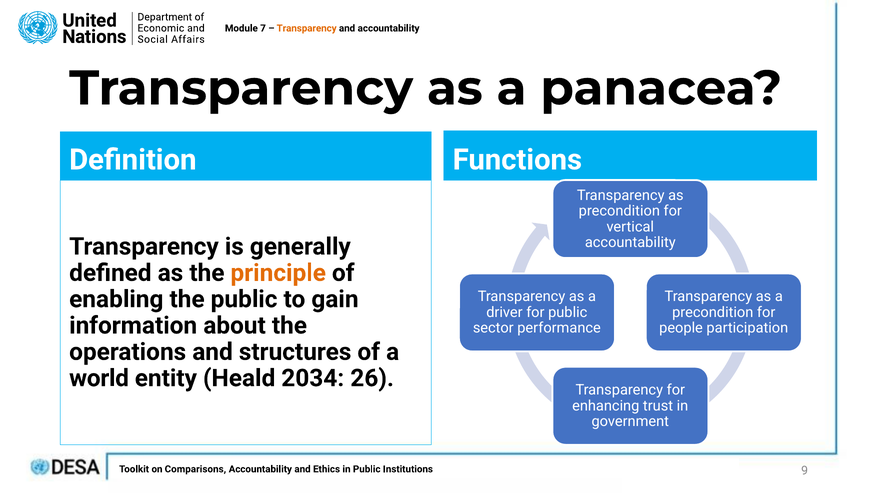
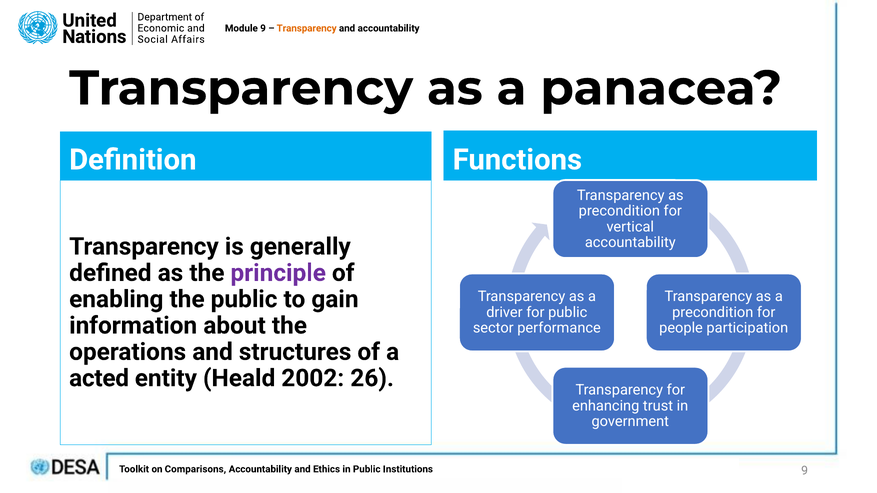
Module 7: 7 -> 9
principle colour: orange -> purple
world: world -> acted
2034: 2034 -> 2002
